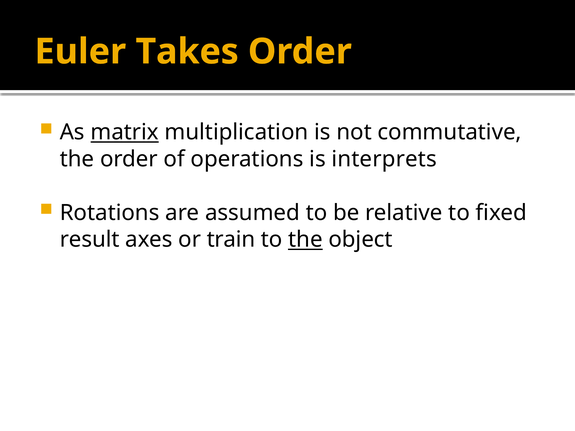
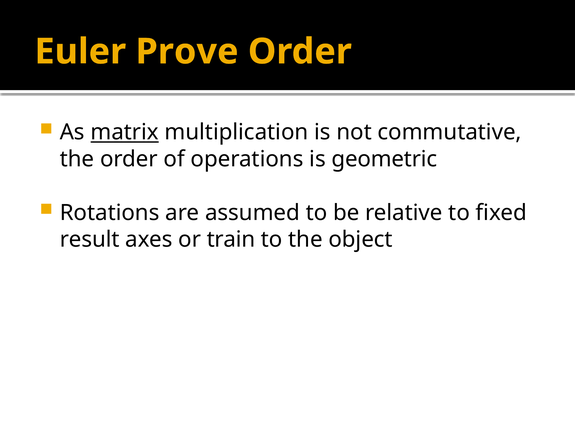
Takes: Takes -> Prove
interprets: interprets -> geometric
the at (305, 240) underline: present -> none
